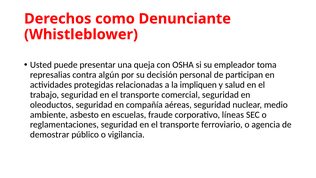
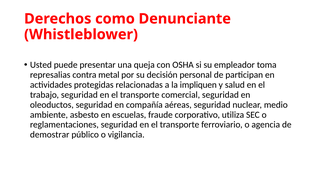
algún: algún -> metal
líneas: líneas -> utiliza
